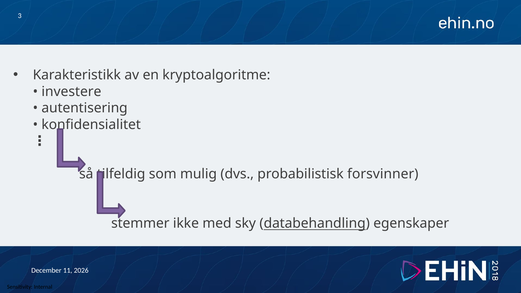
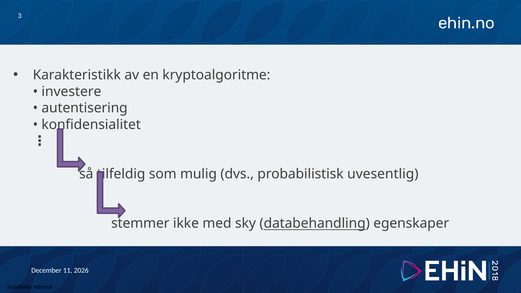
forsvinner: forsvinner -> uvesentlig
